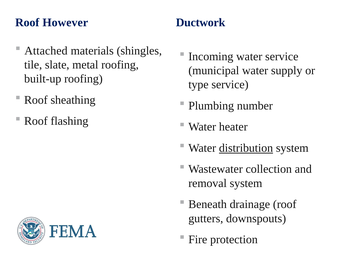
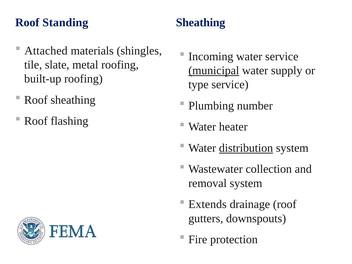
However: However -> Standing
Ductwork at (201, 23): Ductwork -> Sheathing
municipal underline: none -> present
Beneath: Beneath -> Extends
